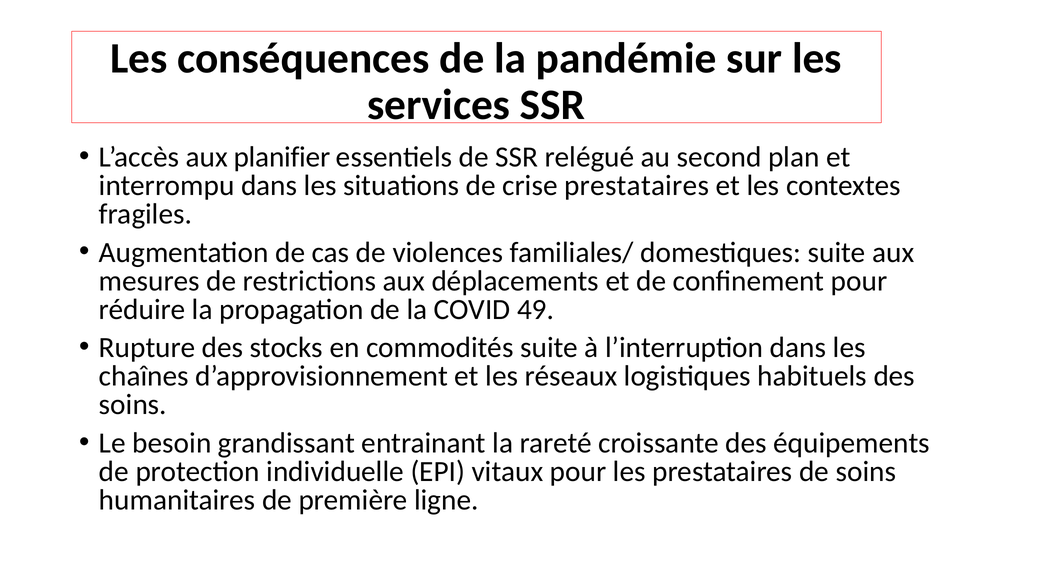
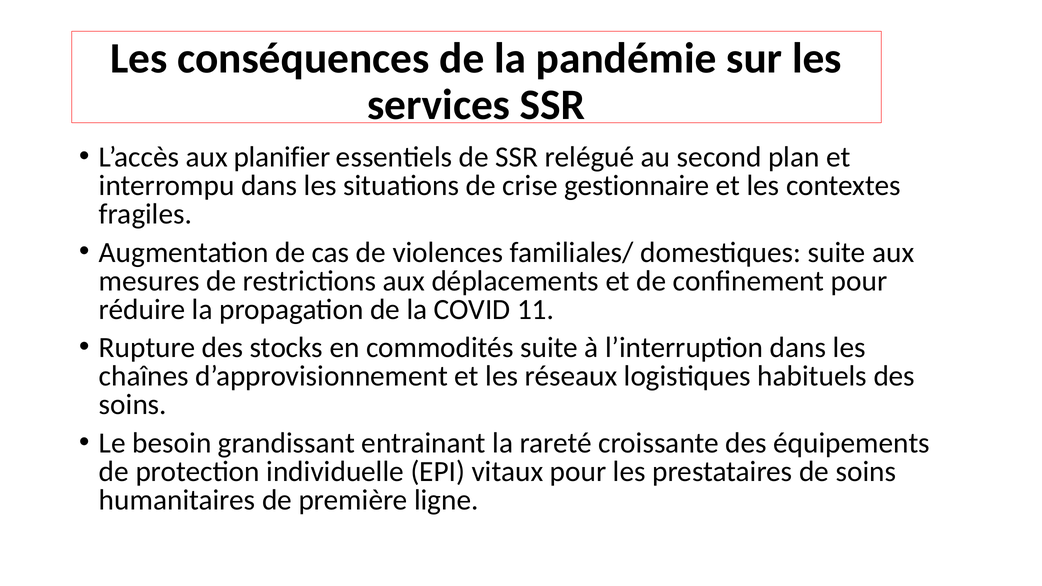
crise prestataires: prestataires -> gestionnaire
49: 49 -> 11
